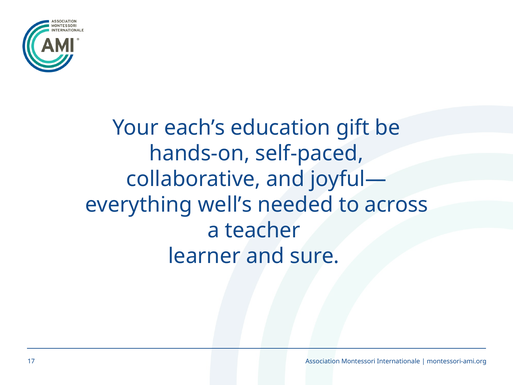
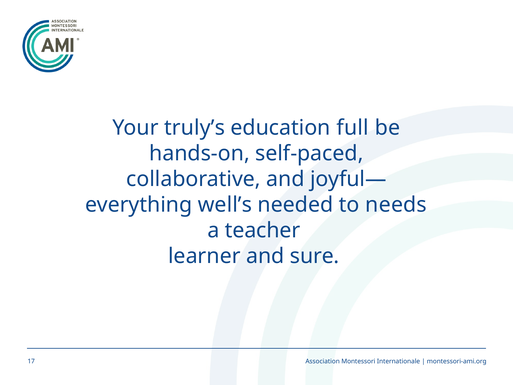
each’s: each’s -> truly’s
gift: gift -> full
across: across -> needs
